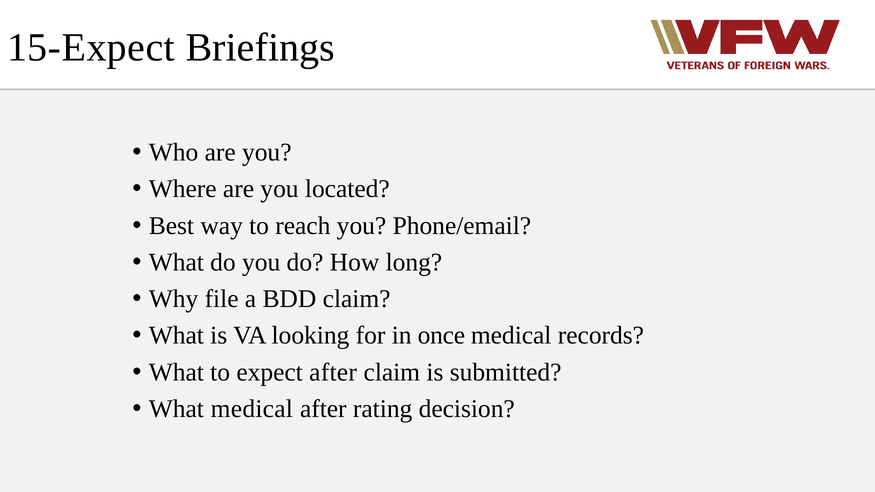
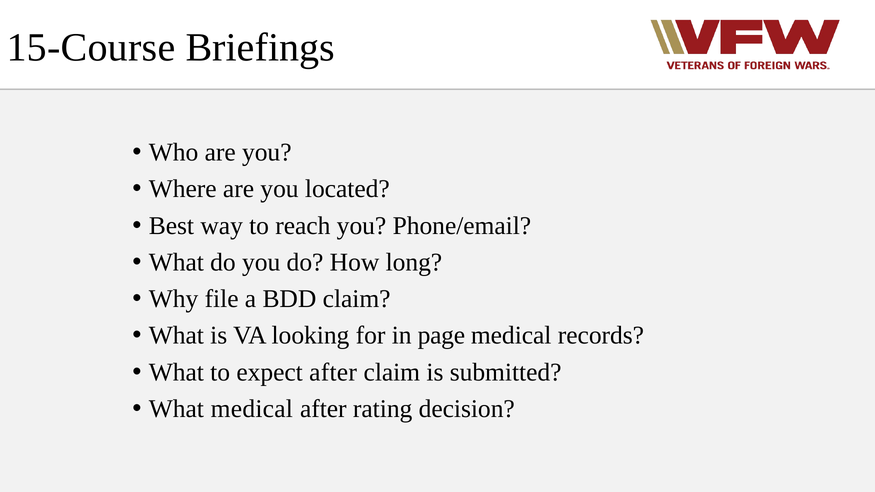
15-Expect: 15-Expect -> 15-Course
once: once -> page
